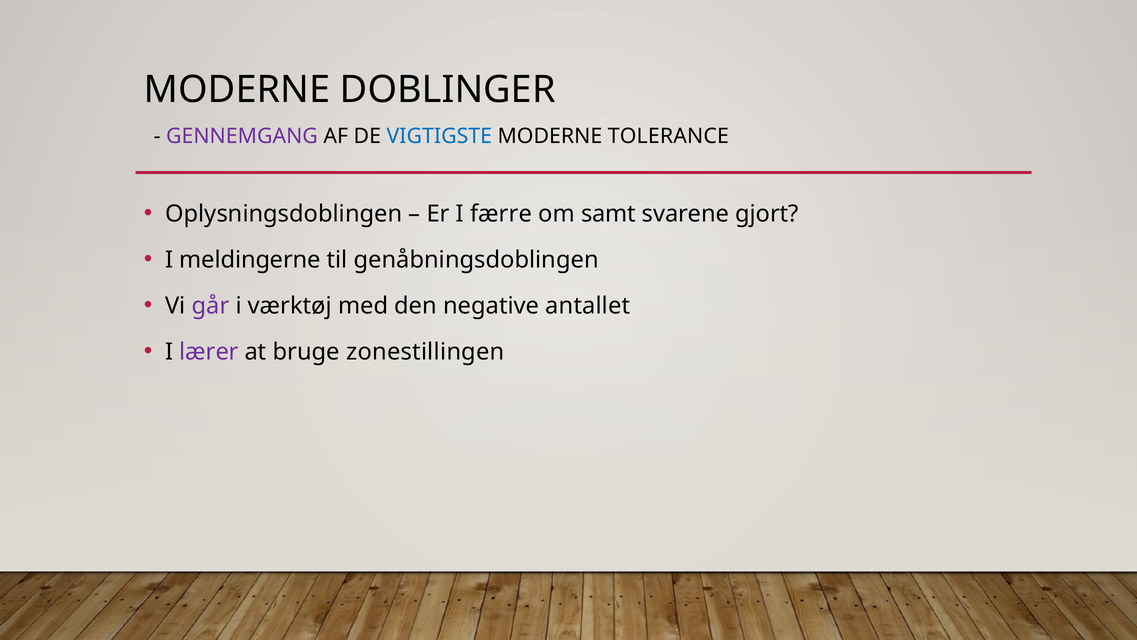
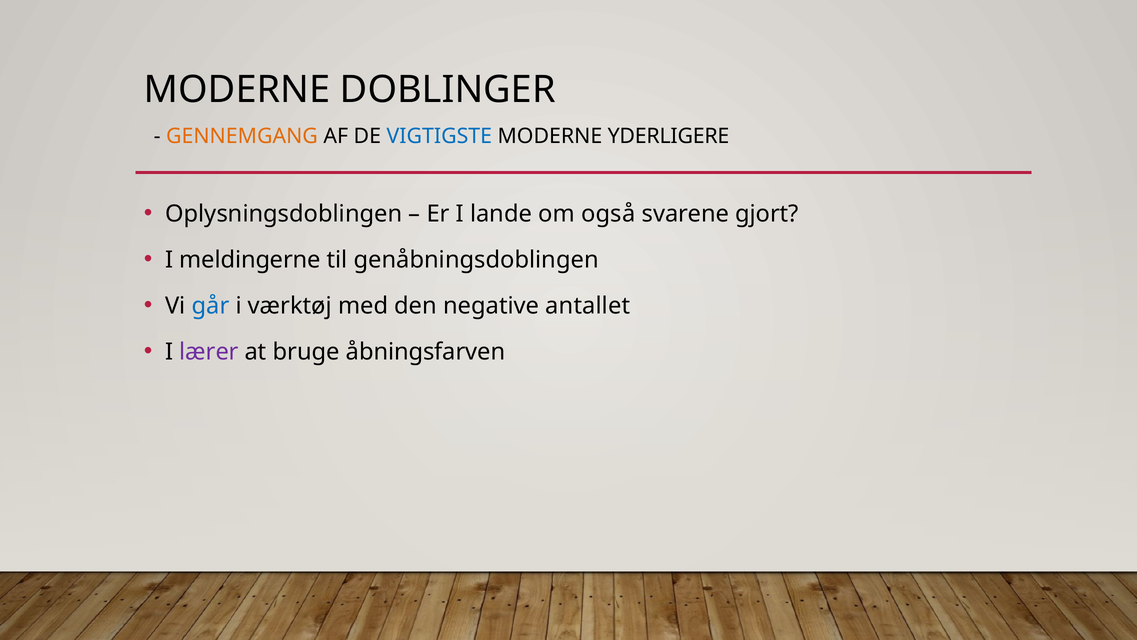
GENNEMGANG colour: purple -> orange
TOLERANCE: TOLERANCE -> YDERLIGERE
færre: færre -> lande
samt: samt -> også
går colour: purple -> blue
zonestillingen: zonestillingen -> åbningsfarven
